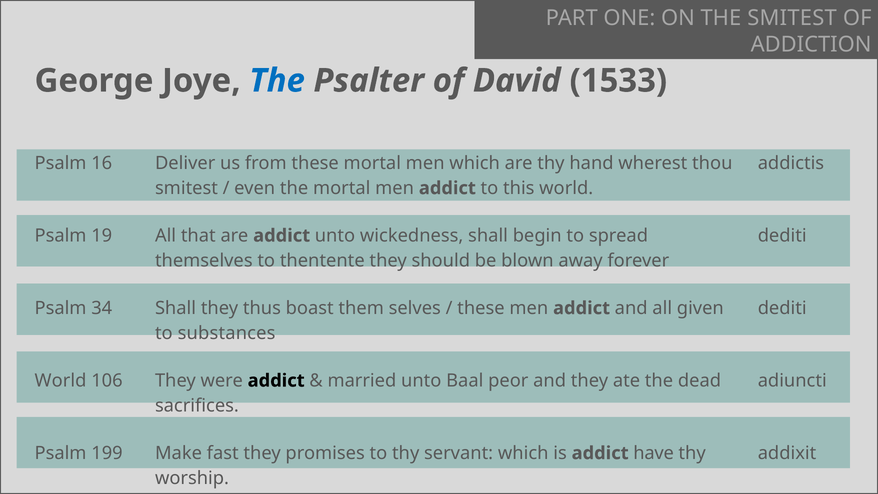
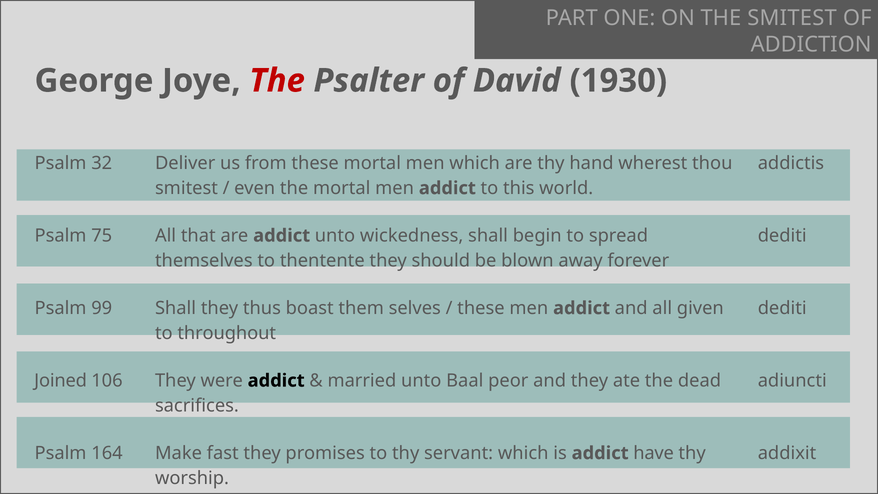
The at (277, 81) colour: blue -> red
1533: 1533 -> 1930
16: 16 -> 32
19: 19 -> 75
34: 34 -> 99
substances: substances -> throughout
World at (60, 381): World -> Joined
199: 199 -> 164
